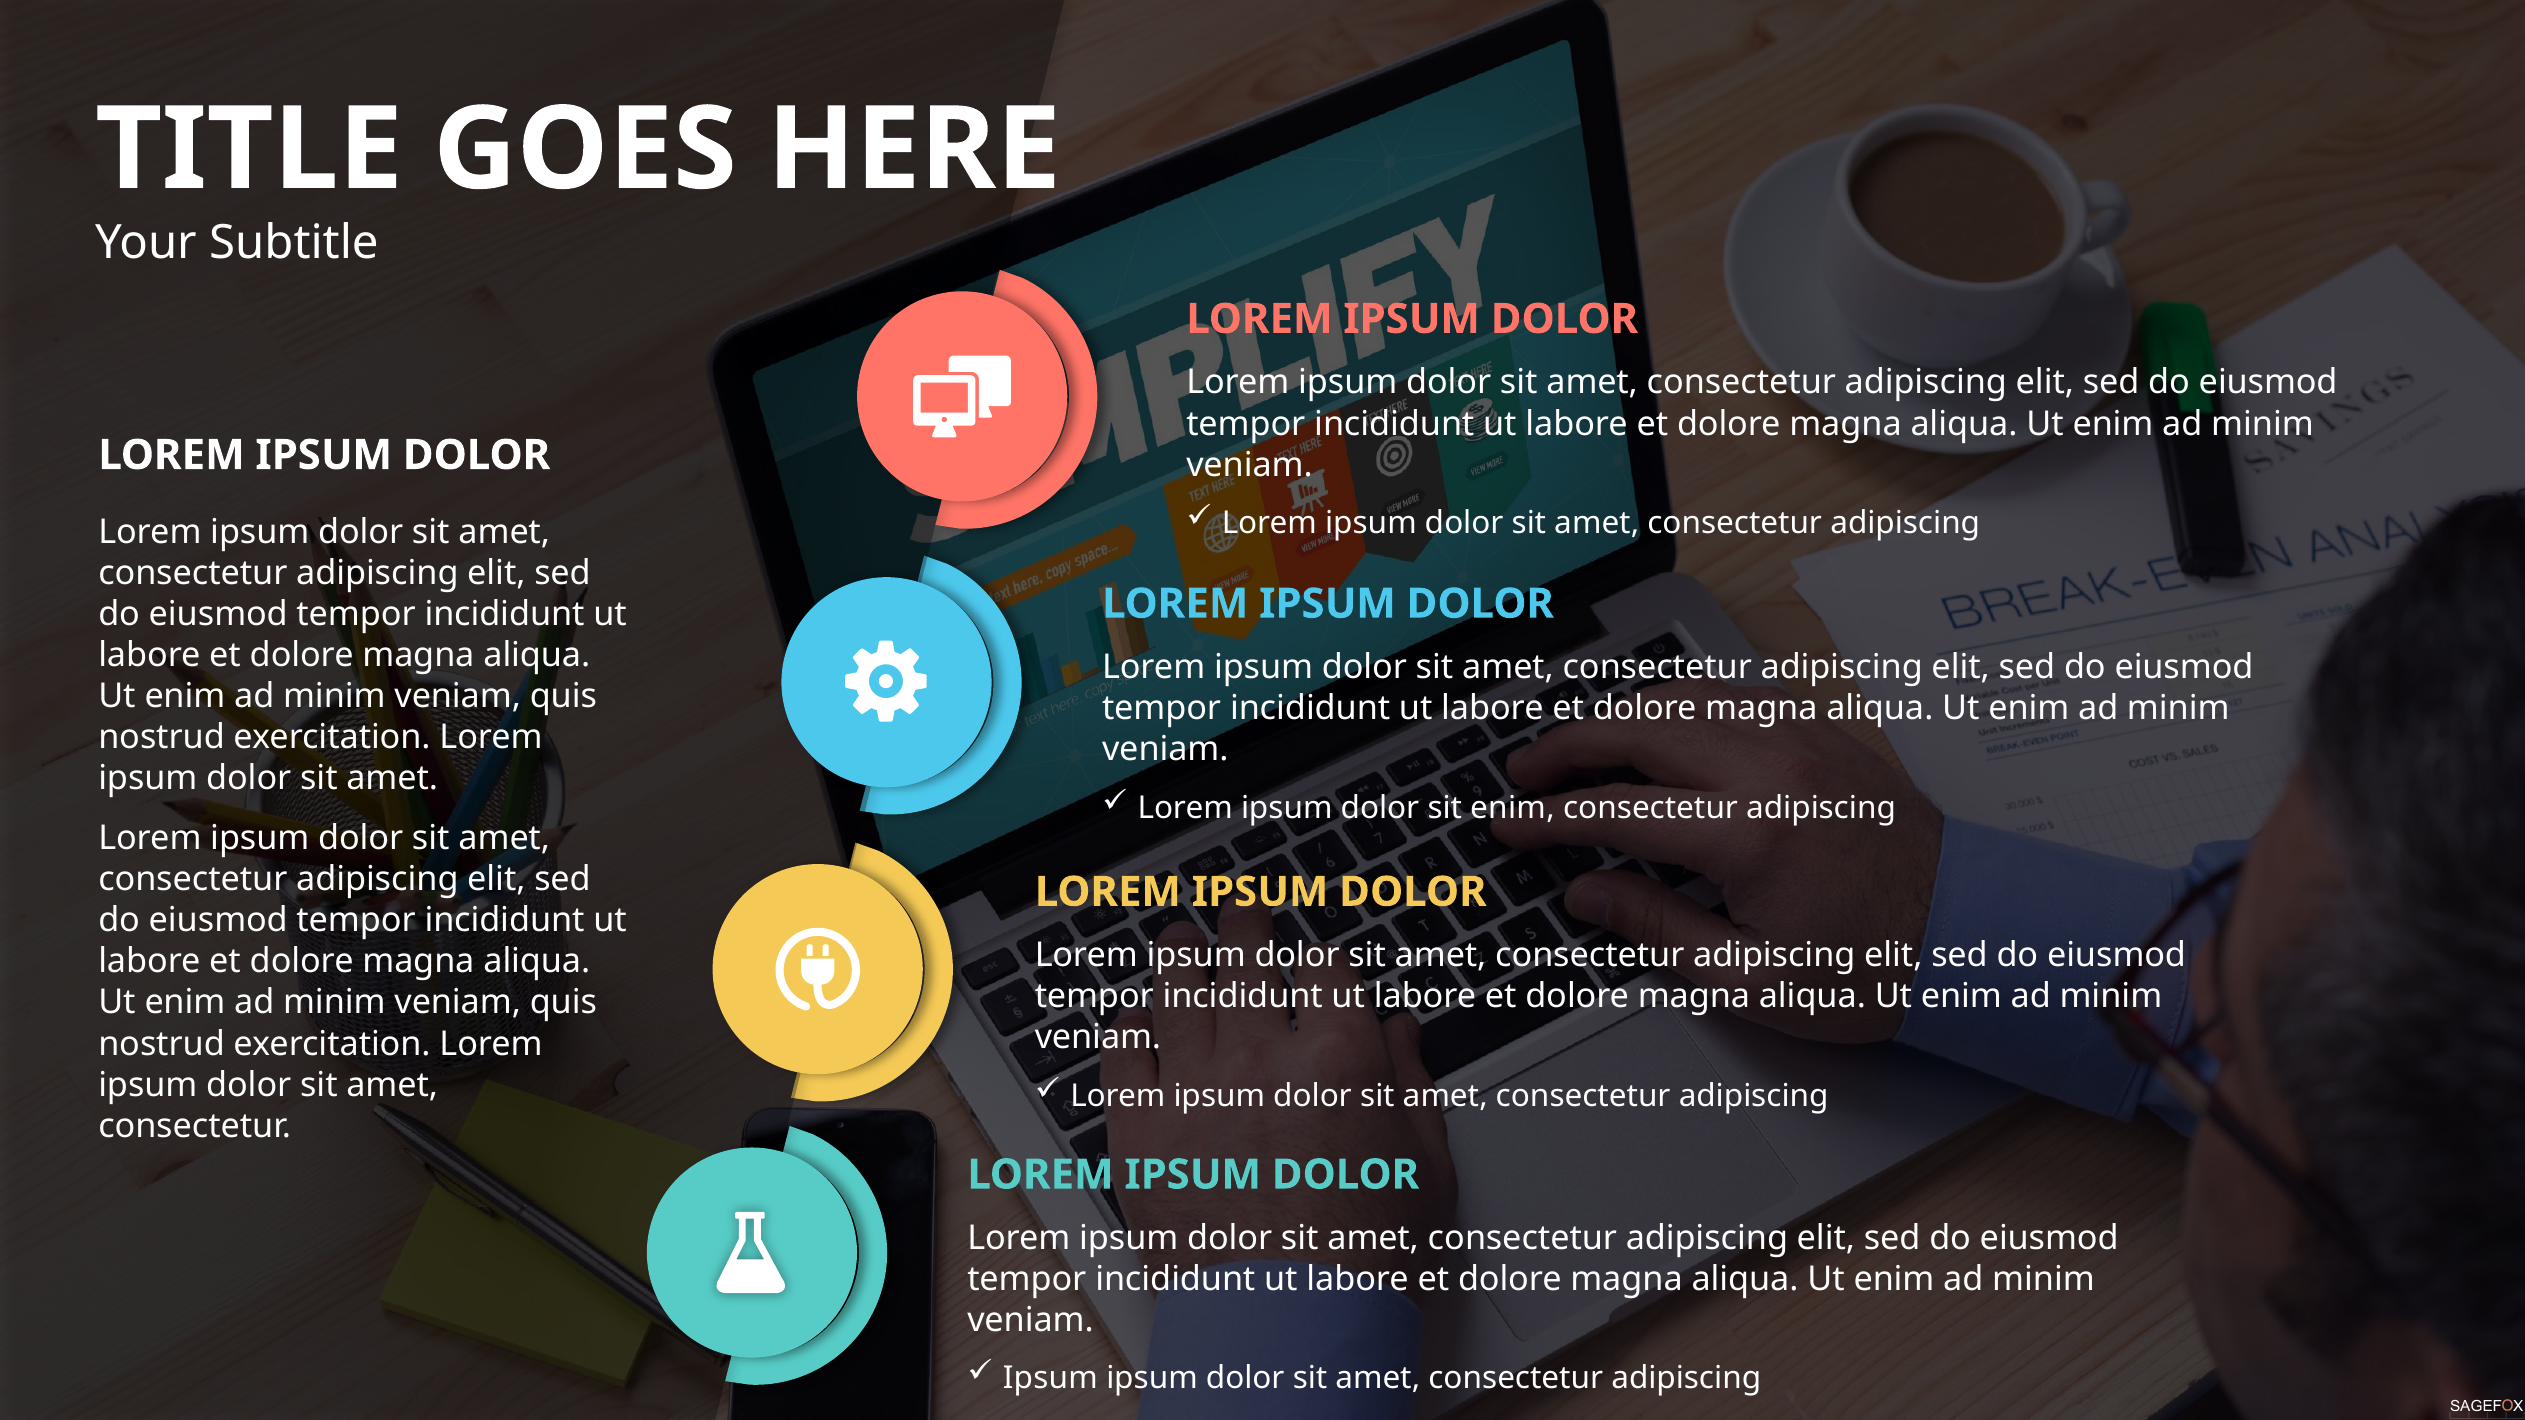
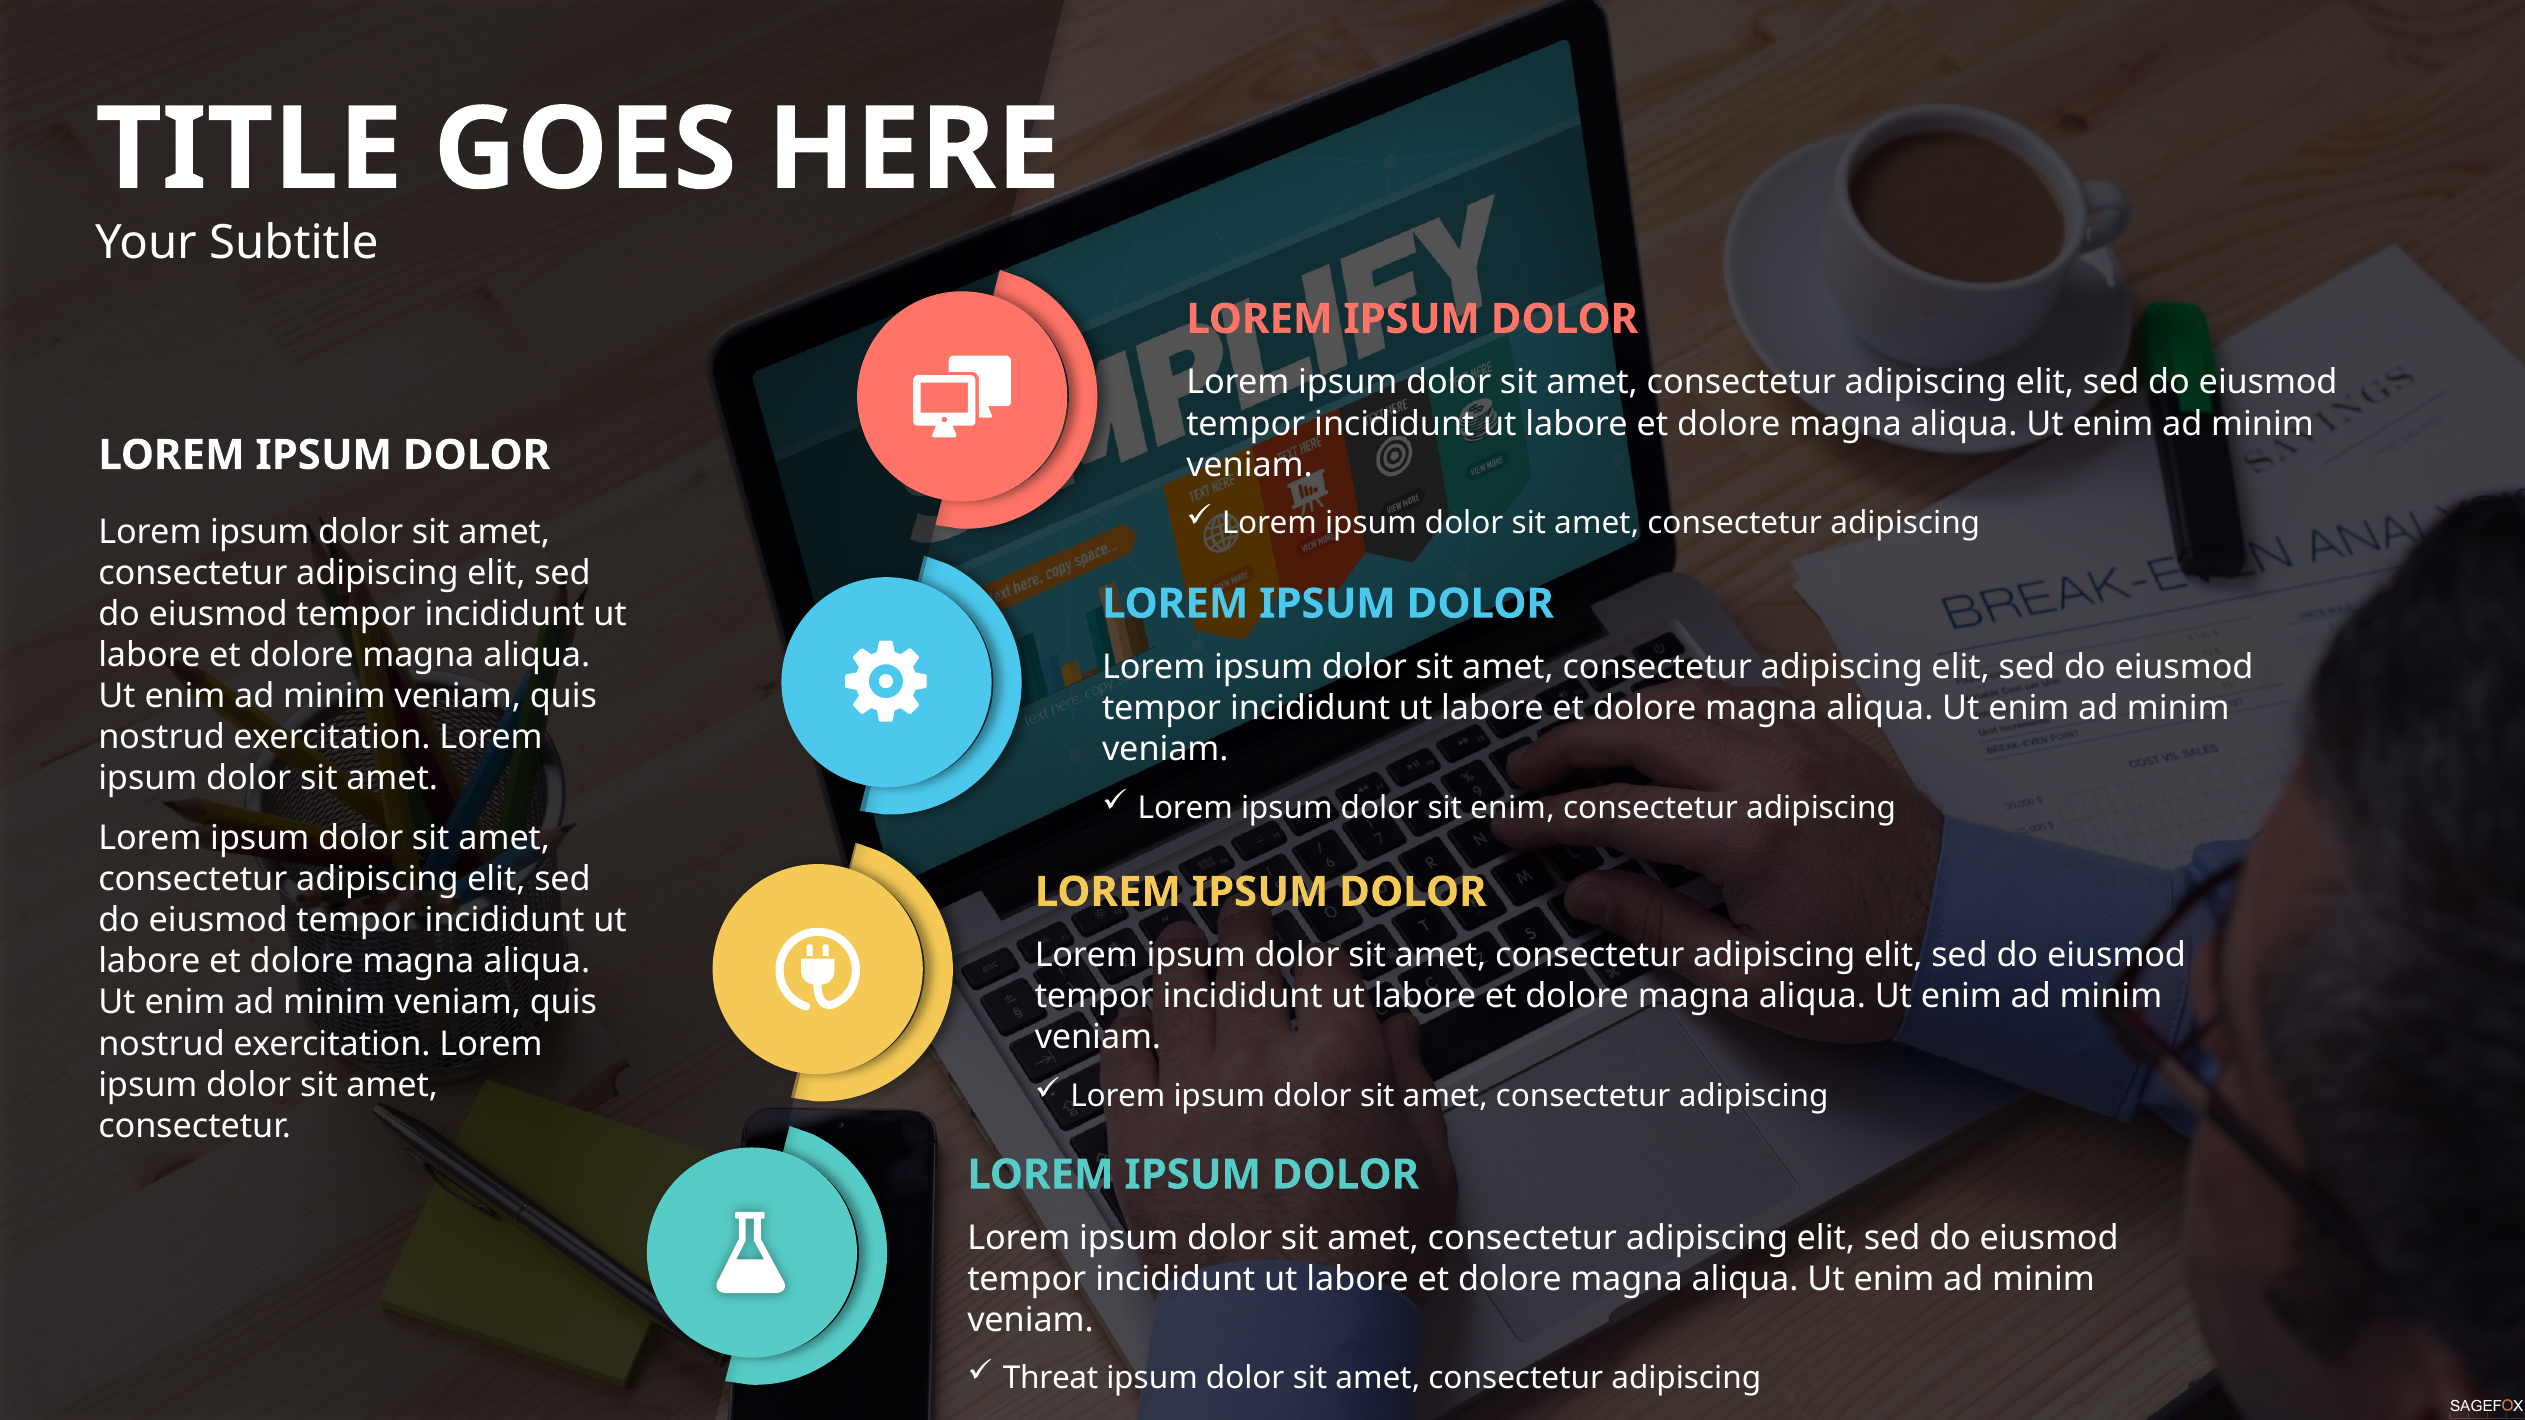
Ipsum at (1050, 1379): Ipsum -> Threat
